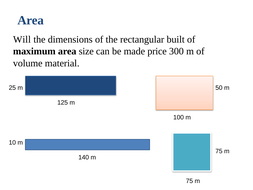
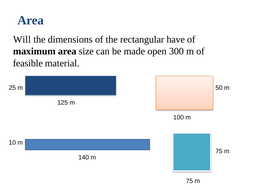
built: built -> have
price: price -> open
volume: volume -> feasible
